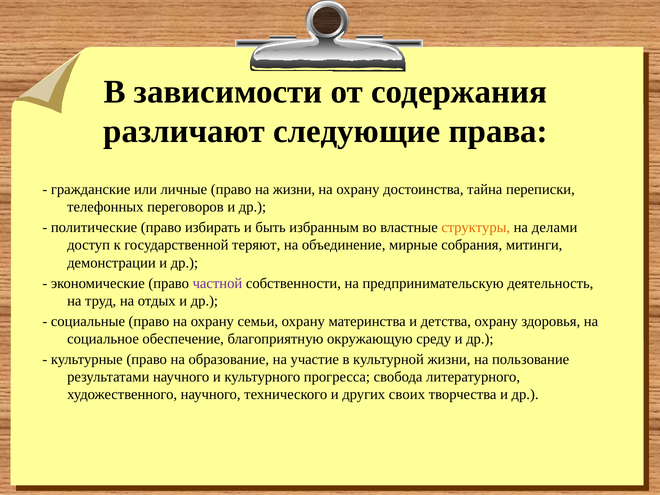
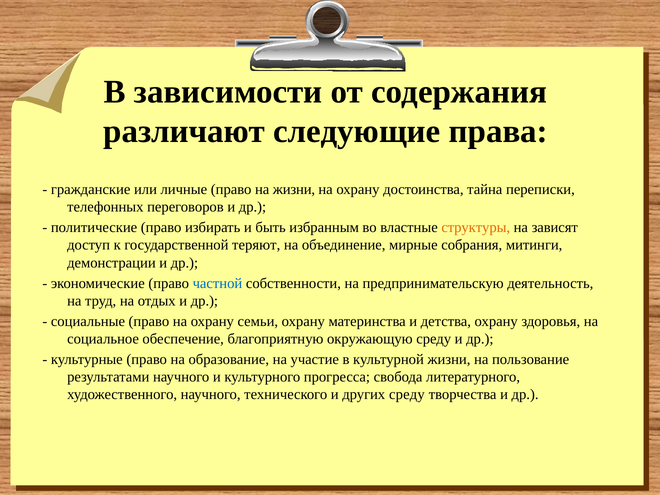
делами: делами -> зависят
частной colour: purple -> blue
других своих: своих -> среду
